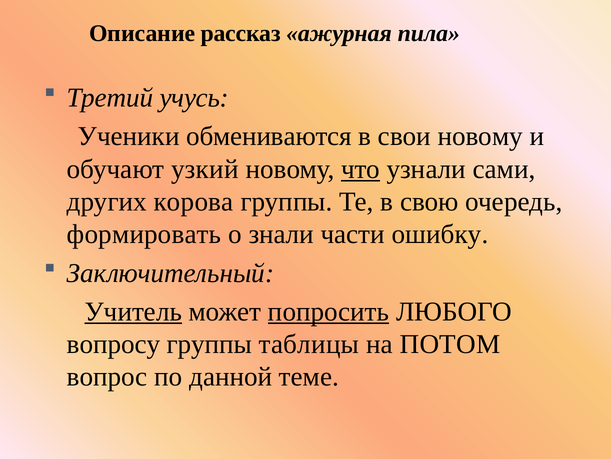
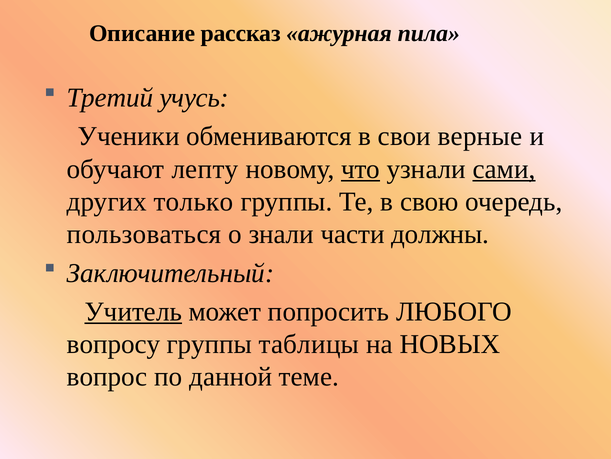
свои новому: новому -> верные
узкий: узкий -> лепту
сами underline: none -> present
корова: корова -> только
формировать: формировать -> пользоваться
ошибку: ошибку -> должны
попросить underline: present -> none
ПОТОМ: ПОТОМ -> НОВЫХ
